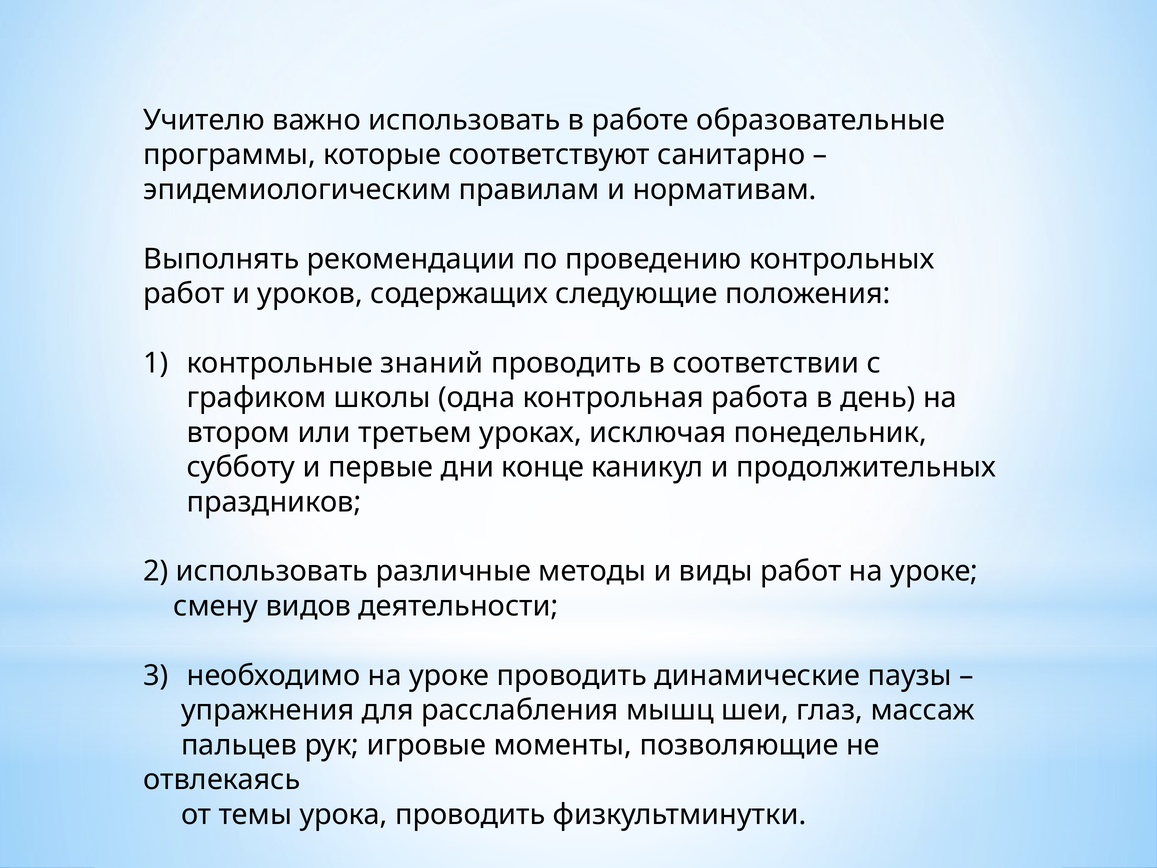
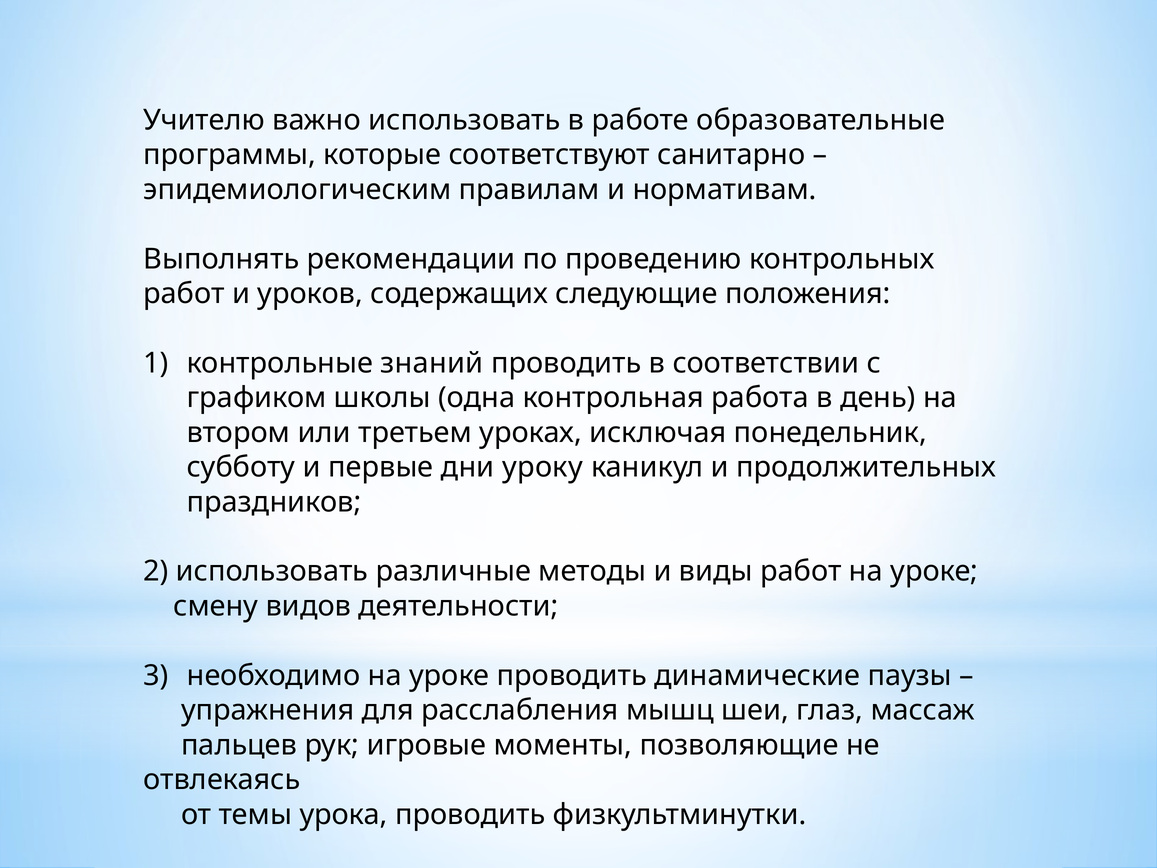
конце: конце -> уроку
